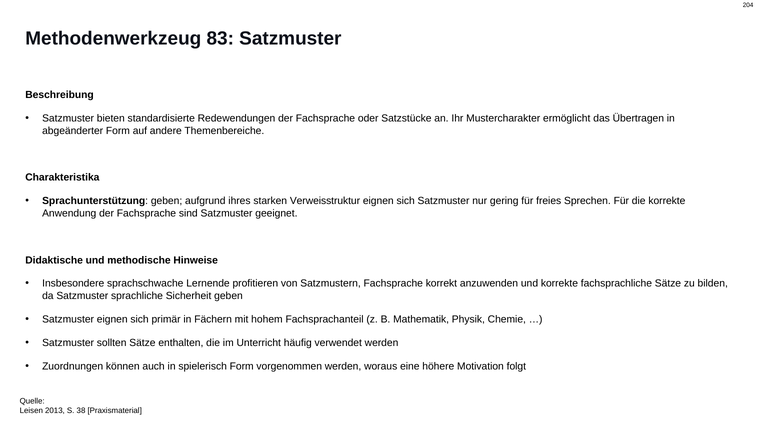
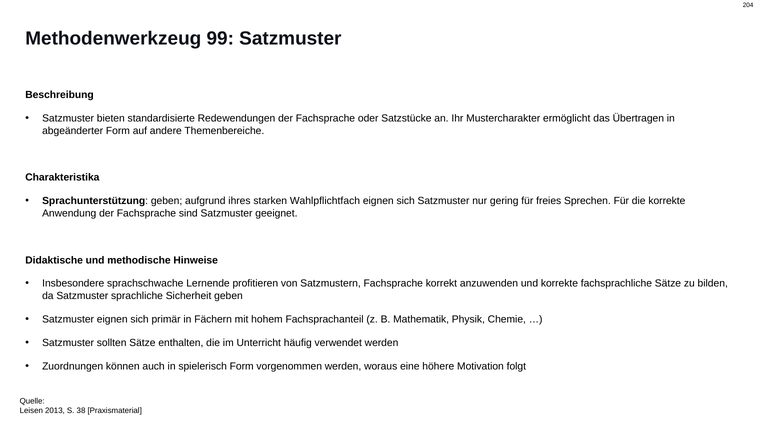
83: 83 -> 99
Verweisstruktur: Verweisstruktur -> Wahlpflichtfach
